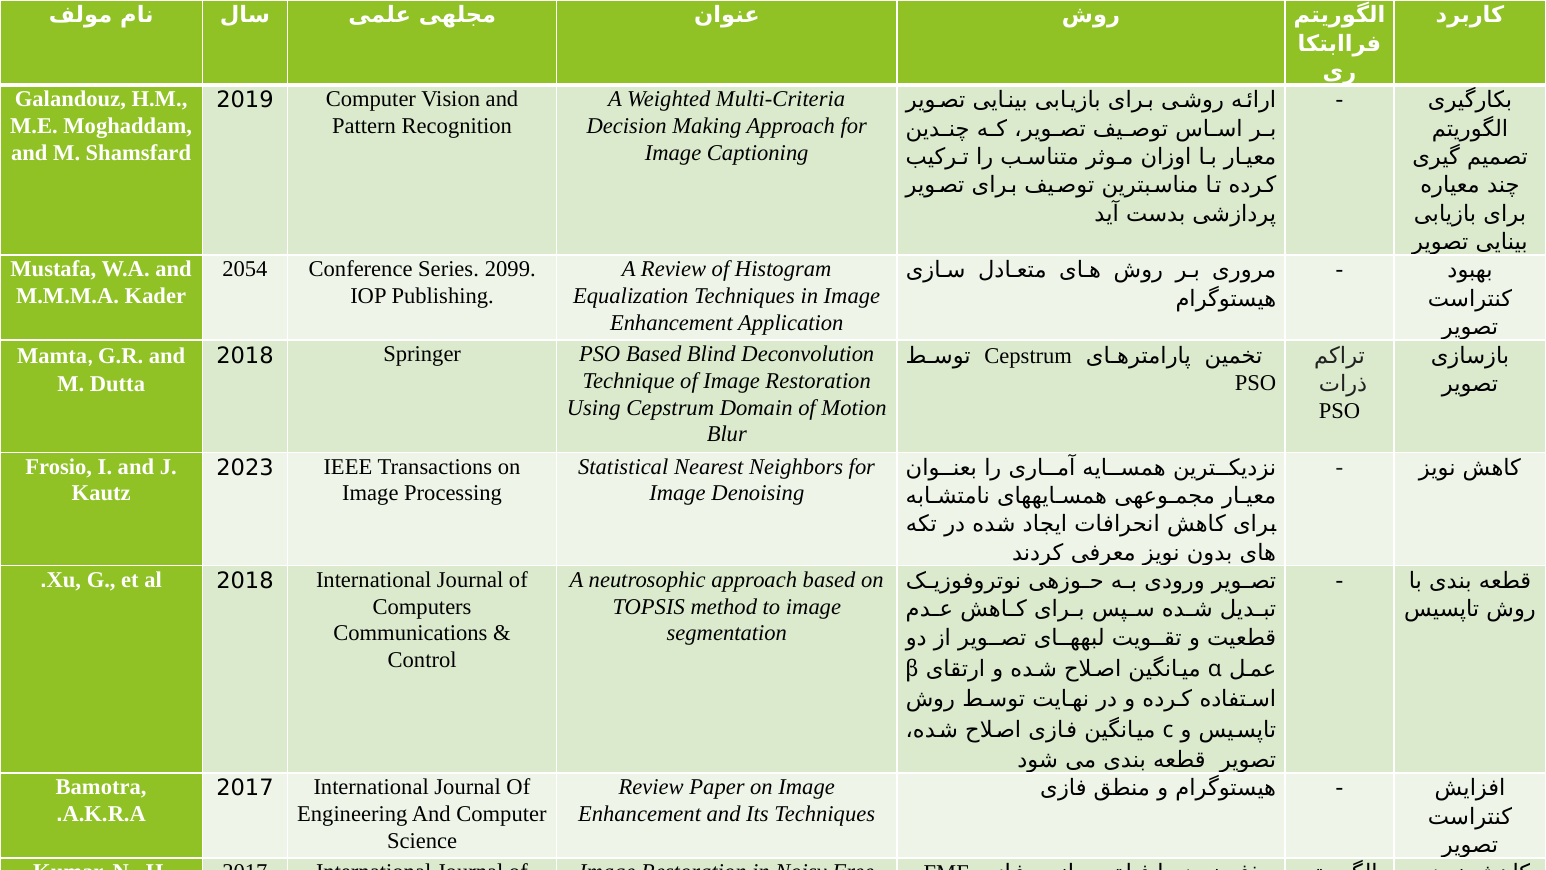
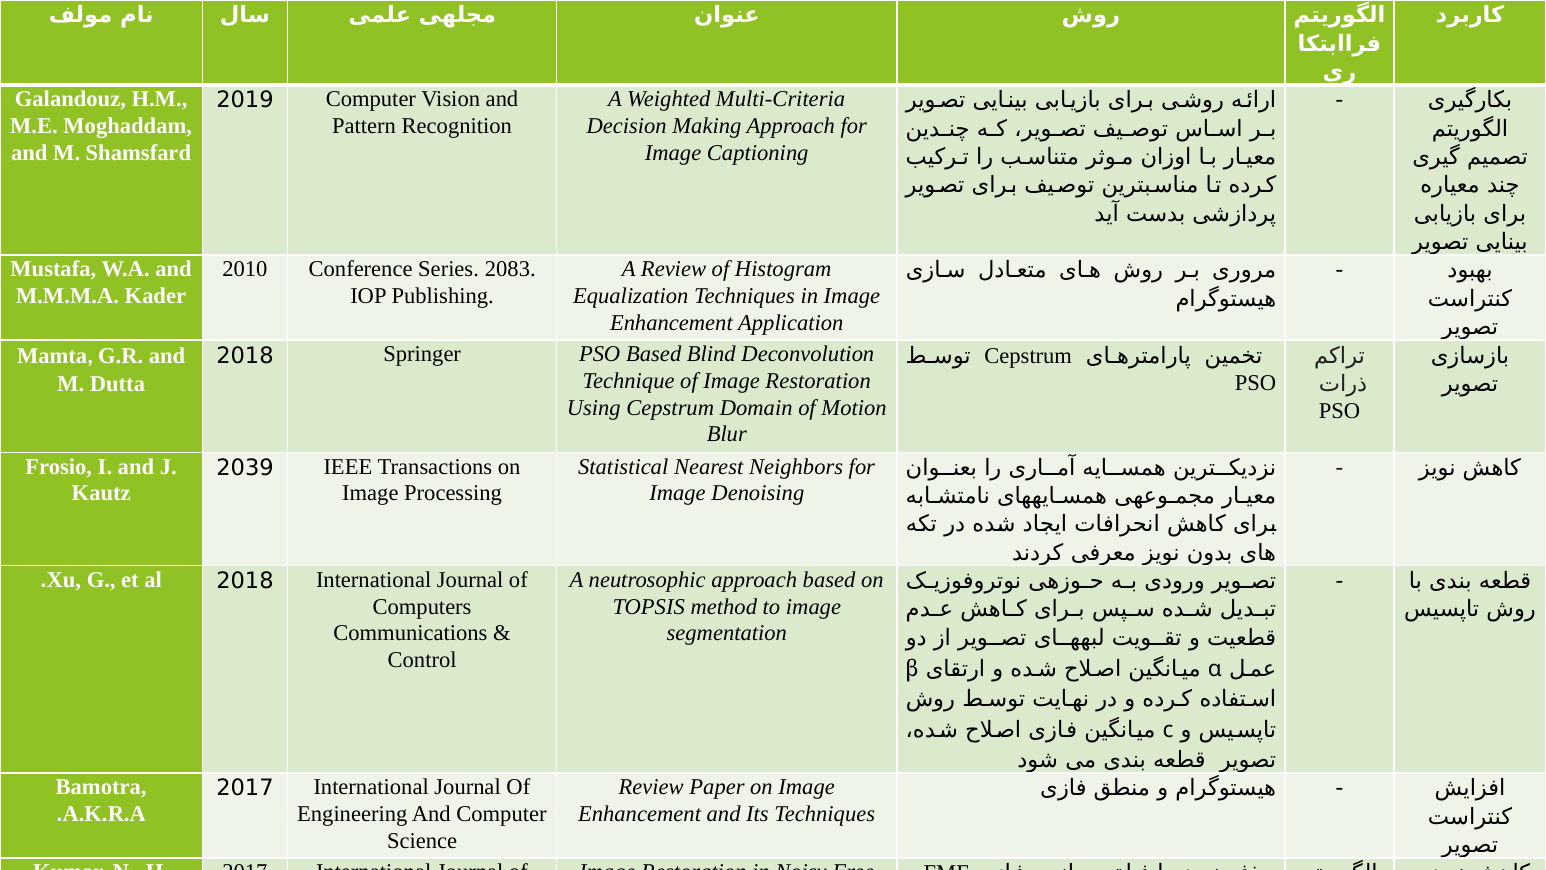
2054: 2054 -> 2010
2099: 2099 -> 2083
2023: 2023 -> 2039
